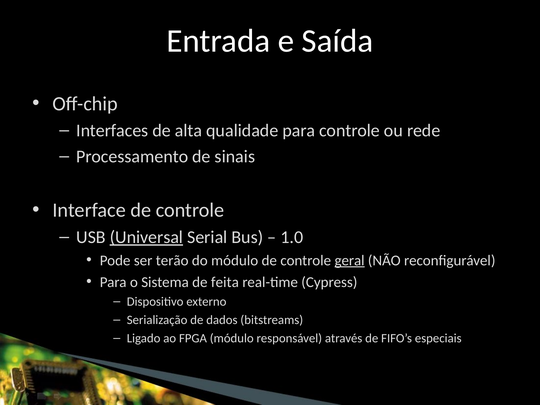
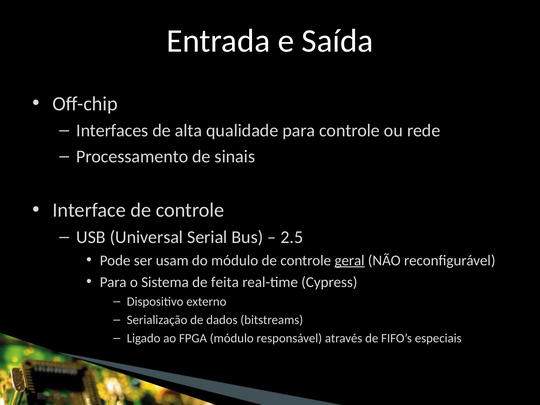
Universal underline: present -> none
1.0: 1.0 -> 2.5
terão: terão -> usam
